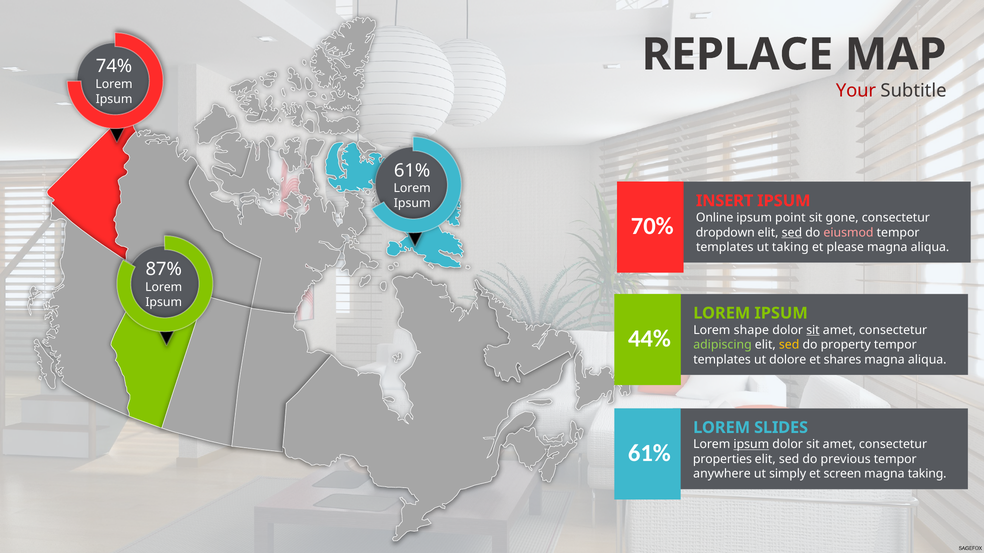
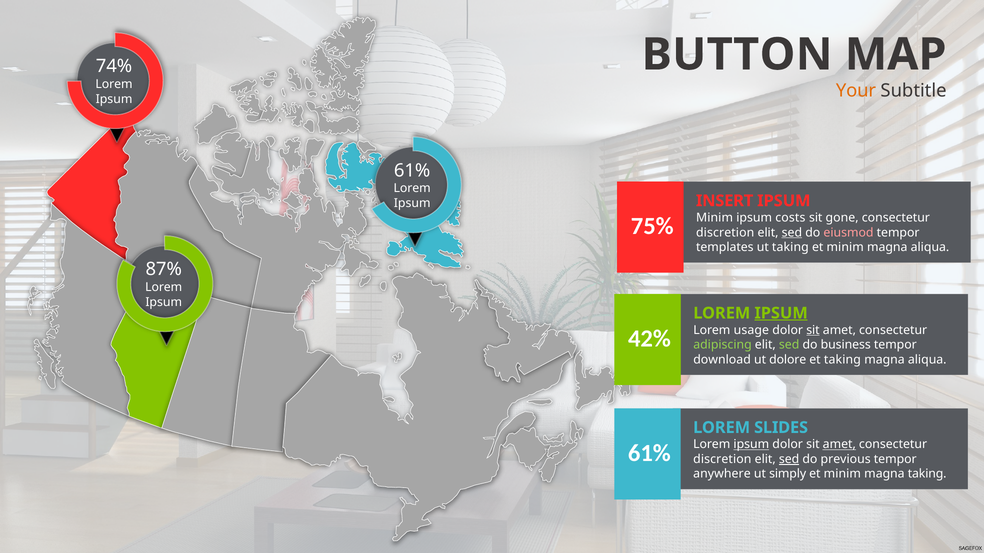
REPLACE: REPLACE -> BUTTON
Your colour: red -> orange
Online at (715, 218): Online -> Minim
point: point -> costs
70%: 70% -> 75%
dropdown at (725, 233): dropdown -> discretion
please at (845, 247): please -> minim
IPSUM at (781, 313) underline: none -> present
shape: shape -> usage
44%: 44% -> 42%
sed at (789, 345) colour: yellow -> light green
property: property -> business
templates at (722, 360): templates -> download
et shares: shares -> taking
amet at (839, 445) underline: none -> present
properties at (722, 460): properties -> discretion
sed at (789, 460) underline: none -> present
screen at (842, 474): screen -> minim
